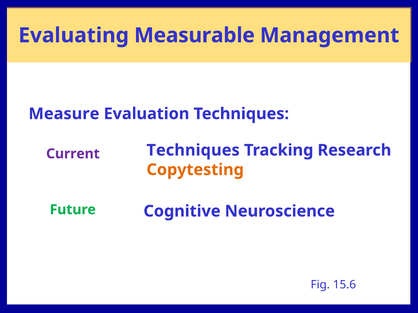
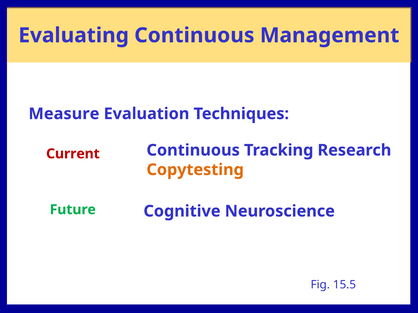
Evaluating Measurable: Measurable -> Continuous
Techniques at (193, 150): Techniques -> Continuous
Current colour: purple -> red
15.6: 15.6 -> 15.5
